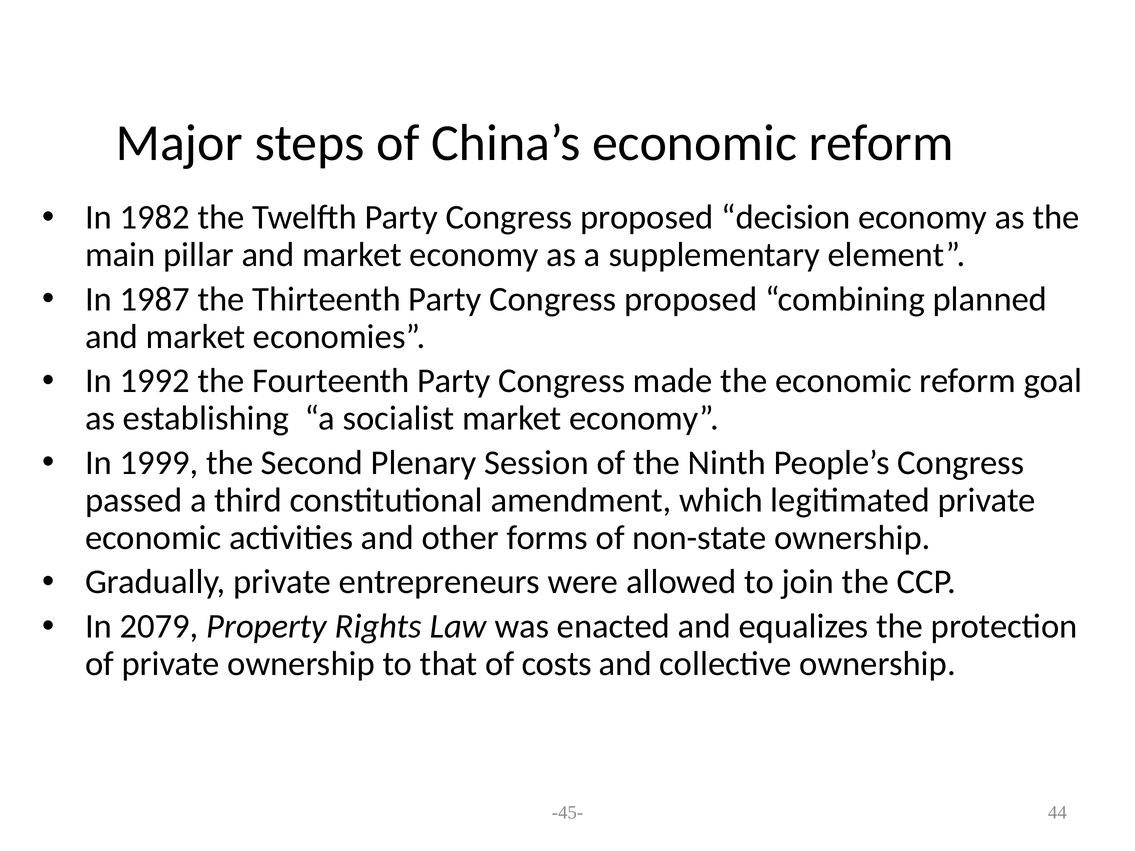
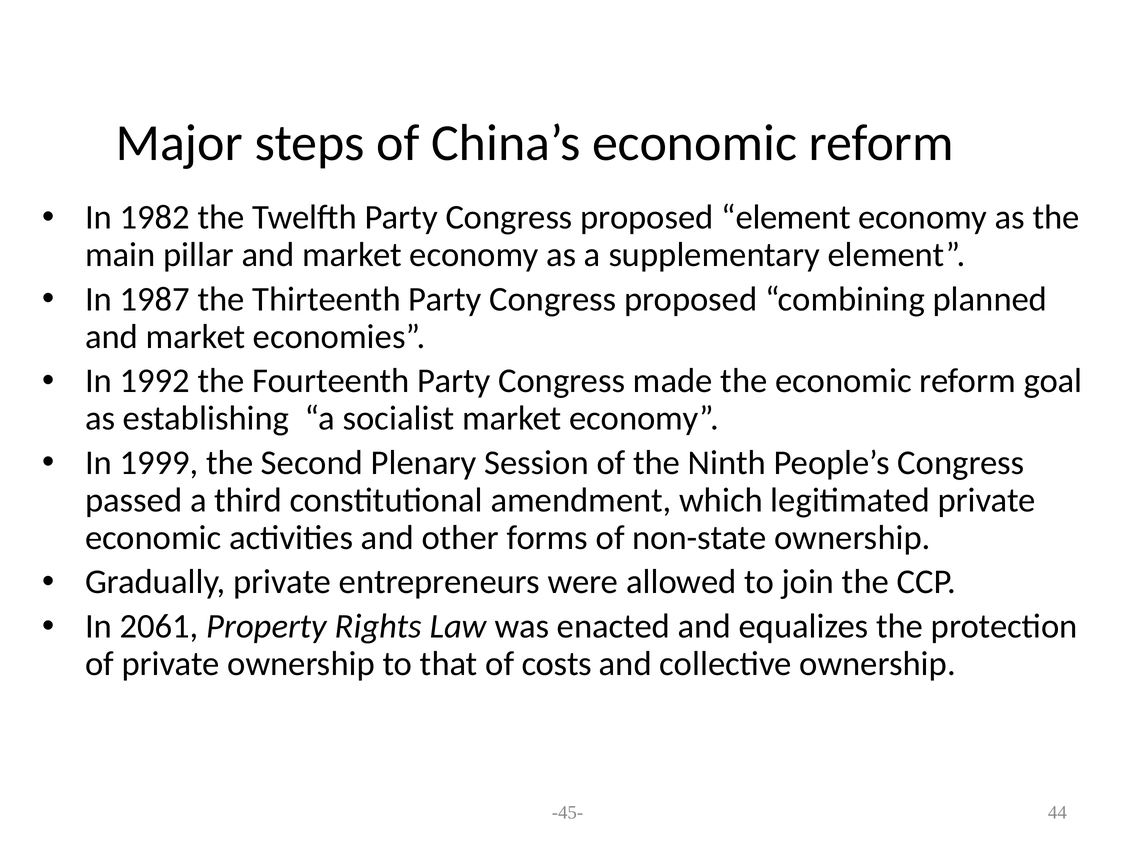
proposed decision: decision -> element
2079: 2079 -> 2061
